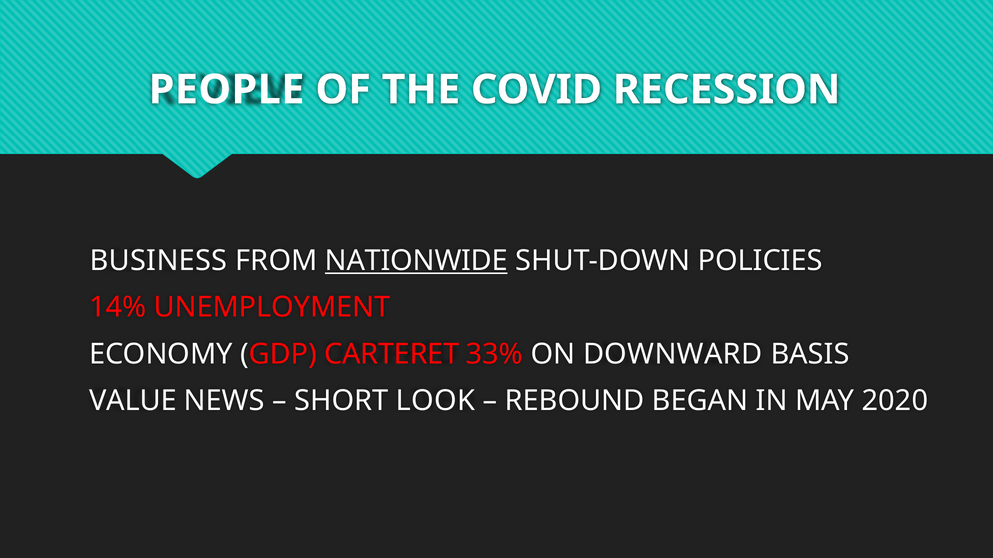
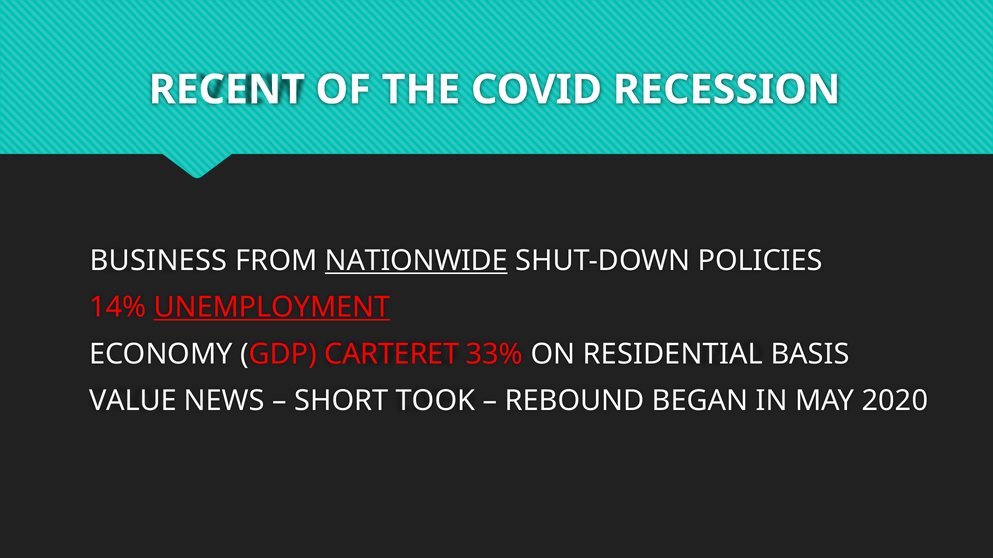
PEOPLE: PEOPLE -> RECENT
UNEMPLOYMENT underline: none -> present
DOWNWARD: DOWNWARD -> RESIDENTIAL
LOOK: LOOK -> TOOK
